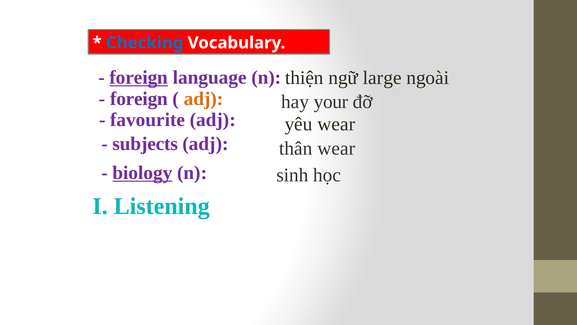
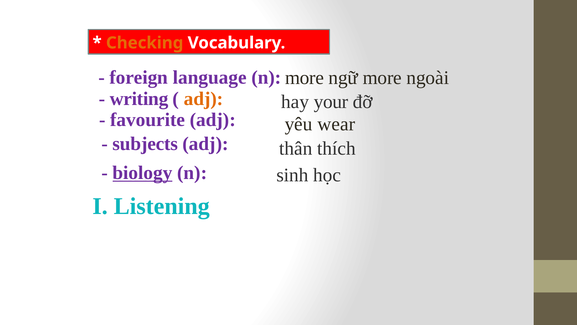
Checking colour: blue -> orange
foreign at (139, 77) underline: present -> none
thiện at (304, 78): thiện -> more
ngữ large: large -> more
foreign at (139, 99): foreign -> writing
thân wear: wear -> thích
